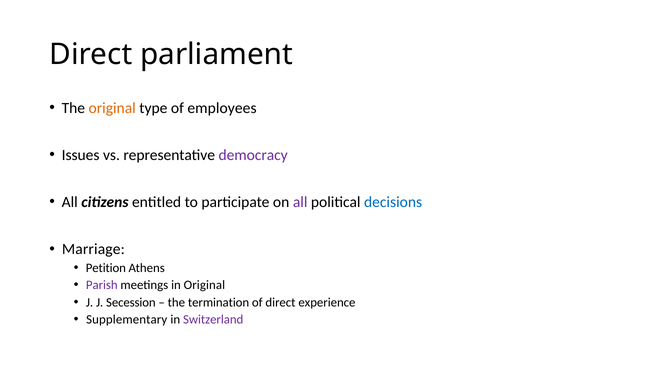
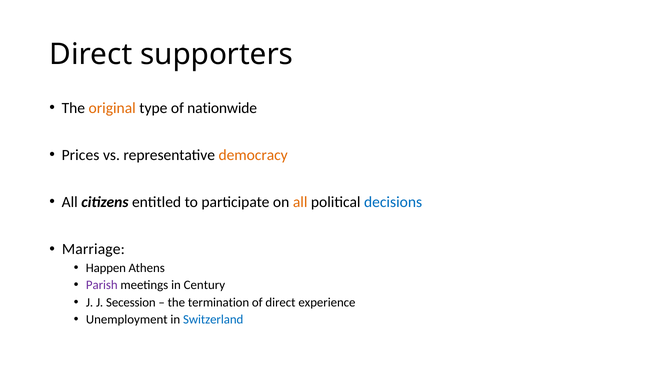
parliament: parliament -> supporters
employees: employees -> nationwide
Issues: Issues -> Prices
democracy colour: purple -> orange
all at (300, 202) colour: purple -> orange
Petition: Petition -> Happen
in Original: Original -> Century
Supplementary: Supplementary -> Unemployment
Switzerland colour: purple -> blue
